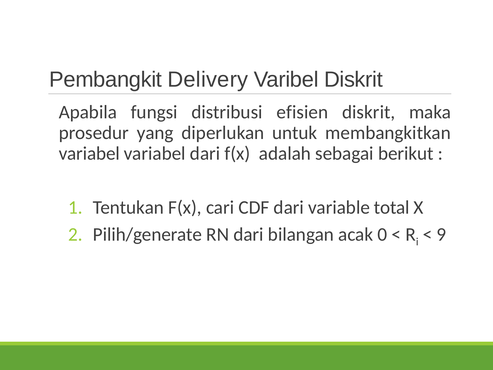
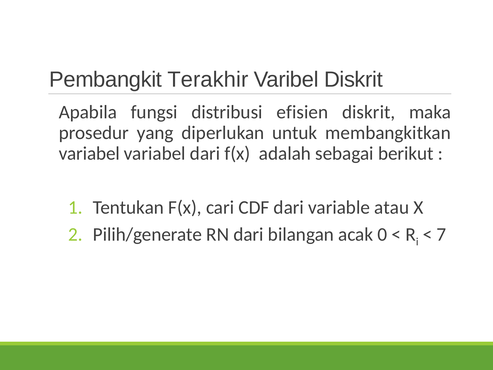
Delivery: Delivery -> Terakhir
total: total -> atau
9: 9 -> 7
